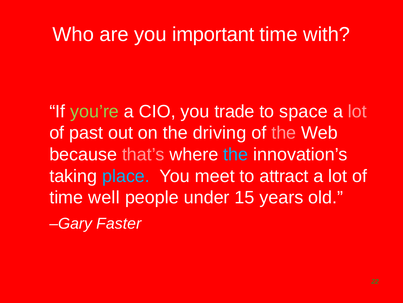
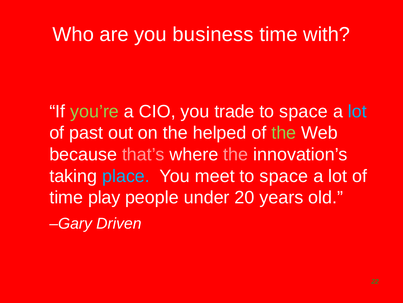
important: important -> business
lot at (357, 111) colour: pink -> light blue
driving: driving -> helped
the at (284, 133) colour: pink -> light green
the at (236, 154) colour: light blue -> pink
attract at (284, 176): attract -> space
well: well -> play
15: 15 -> 20
Faster: Faster -> Driven
